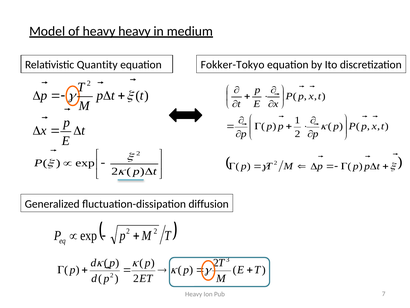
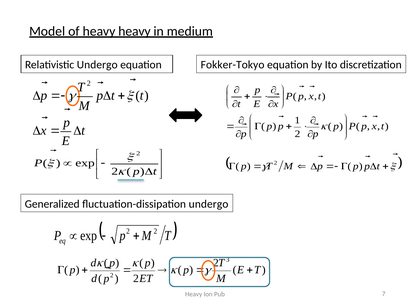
Relativistic Quantity: Quantity -> Undergo
fluctuation-dissipation diffusion: diffusion -> undergo
